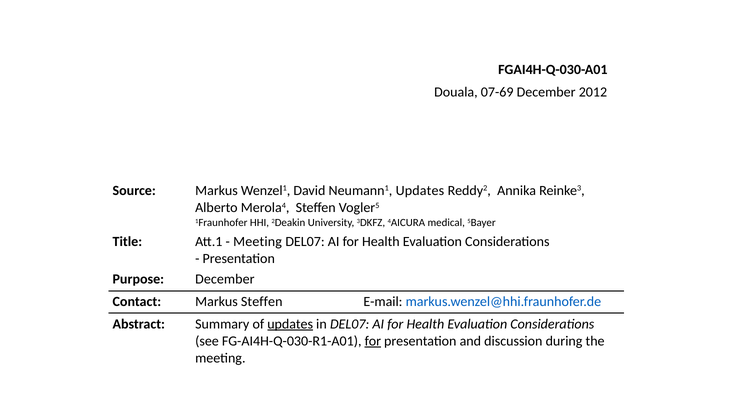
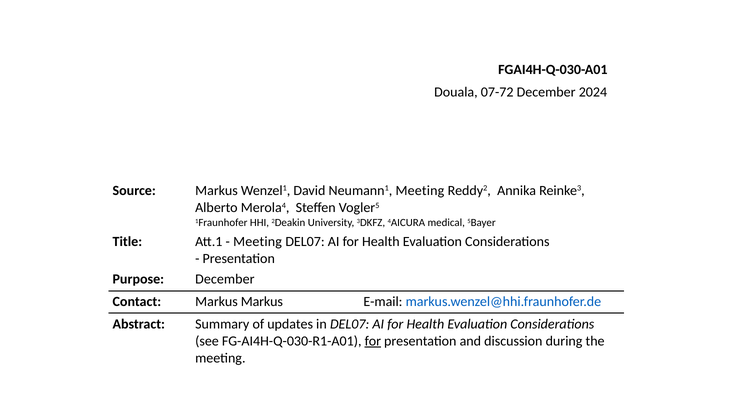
07-69: 07-69 -> 07-72
2012: 2012 -> 2024
Neumann1 Updates: Updates -> Meeting
Markus Steffen: Steffen -> Markus
updates at (290, 325) underline: present -> none
